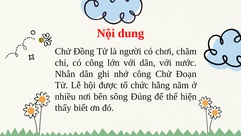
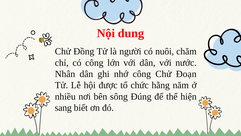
chơi: chơi -> nuôi
thấy: thấy -> sang
